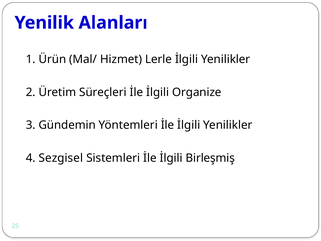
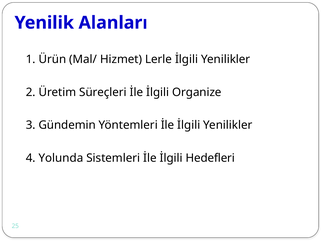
Sezgisel: Sezgisel -> Yolunda
Birleşmiş: Birleşmiş -> Hedefleri
